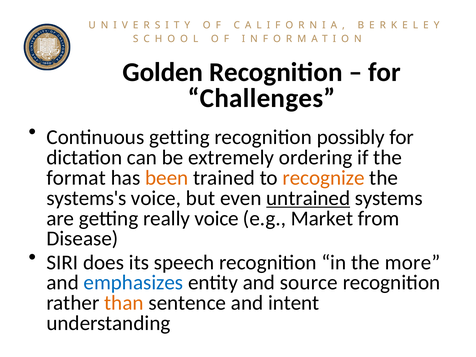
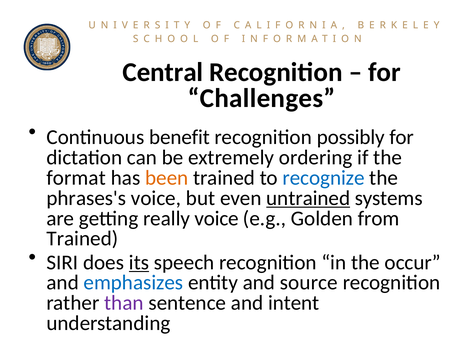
Golden: Golden -> Central
Continuous getting: getting -> benefit
recognize colour: orange -> blue
systems's: systems's -> phrases's
Market: Market -> Golden
Disease at (82, 239): Disease -> Trained
its underline: none -> present
more: more -> occur
than colour: orange -> purple
